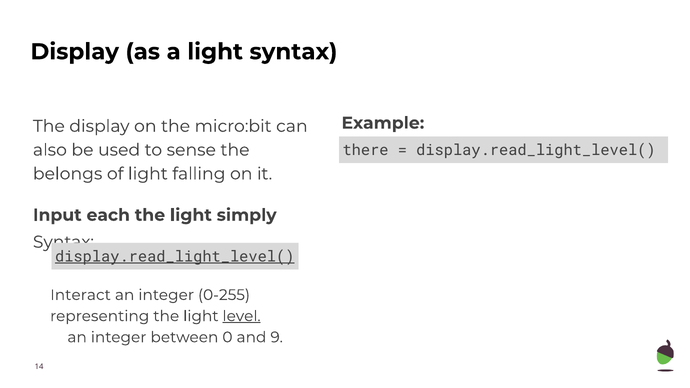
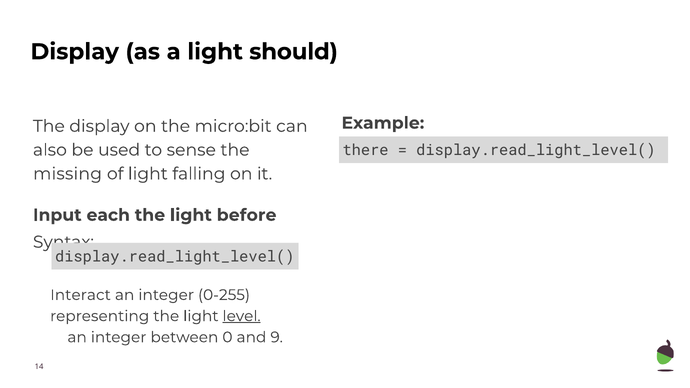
light syntax: syntax -> should
belongs: belongs -> missing
simply: simply -> before
display.read_light_level( at (175, 257) underline: present -> none
